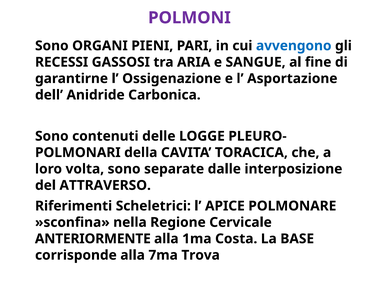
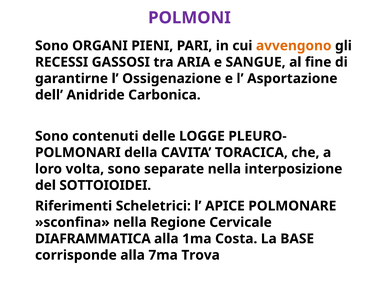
avvengono colour: blue -> orange
separate dalle: dalle -> nella
ATTRAVERSO: ATTRAVERSO -> SOTTOIOIDEI
ANTERIORMENTE: ANTERIORMENTE -> DIAFRAMMATICA
